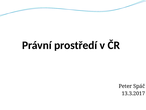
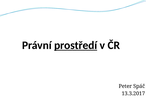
prostředí underline: none -> present
